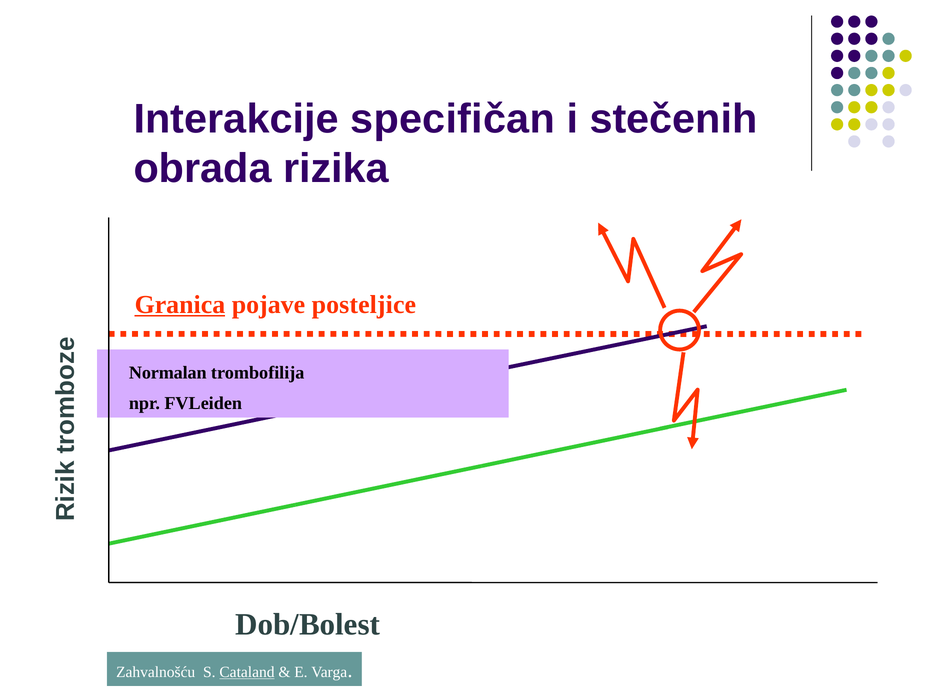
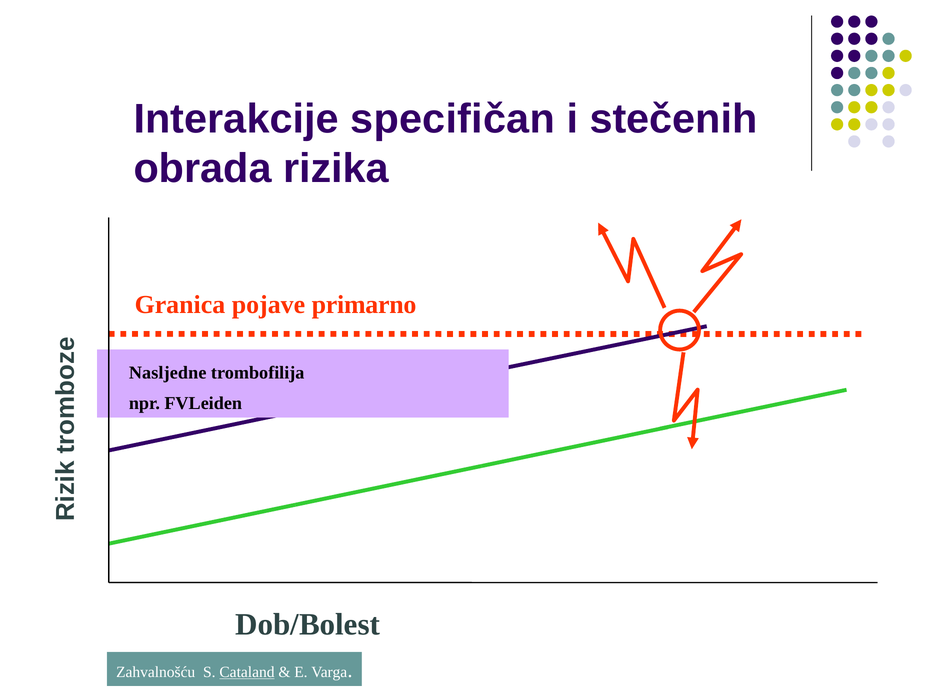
Granica underline: present -> none
posteljice: posteljice -> primarno
Normalan: Normalan -> Nasljedne
